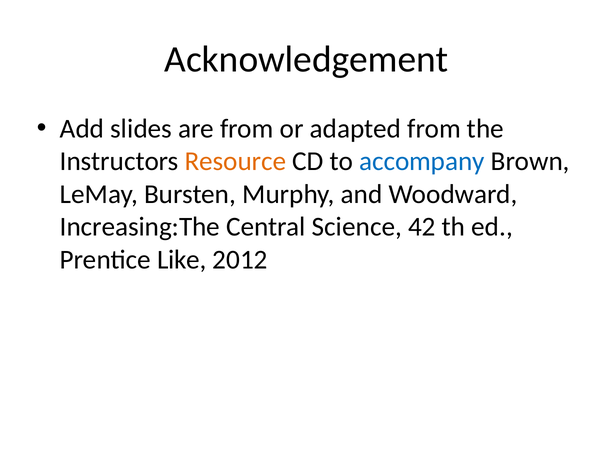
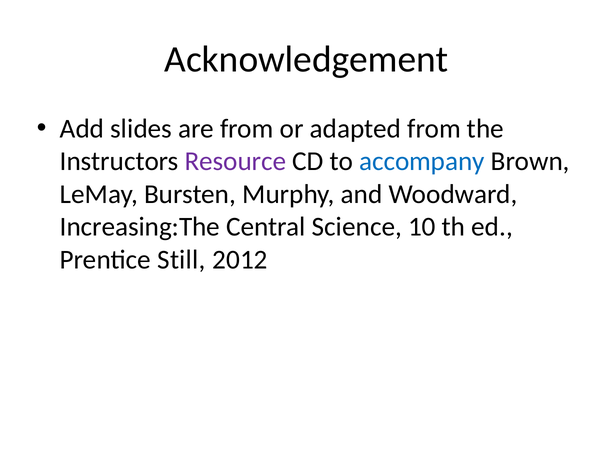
Resource colour: orange -> purple
42: 42 -> 10
Like: Like -> Still
